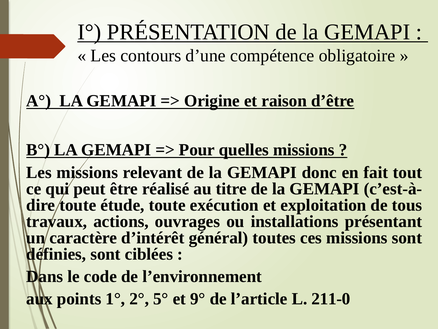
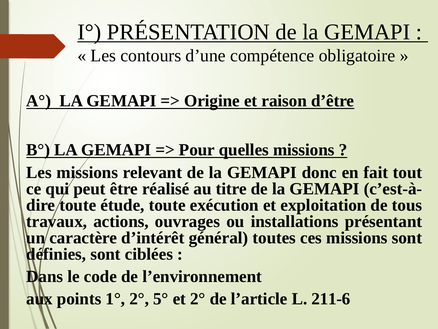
et 9°: 9° -> 2°
211-0: 211-0 -> 211-6
